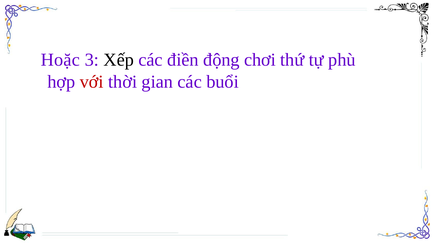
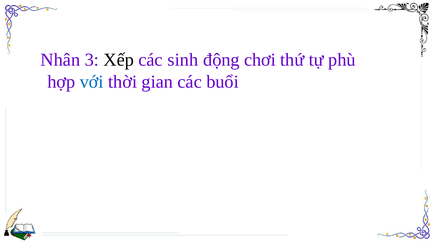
Hoặc: Hoặc -> Nhân
điền: điền -> sinh
với colour: red -> blue
